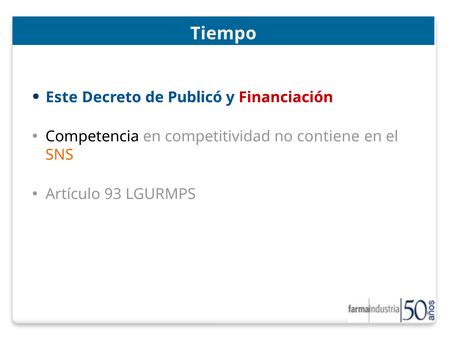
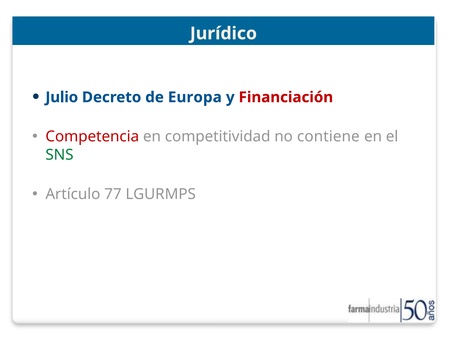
Tiempo: Tiempo -> Jurídico
Este: Este -> Julio
Publicó: Publicó -> Europa
Competencia colour: black -> red
SNS colour: orange -> green
93: 93 -> 77
